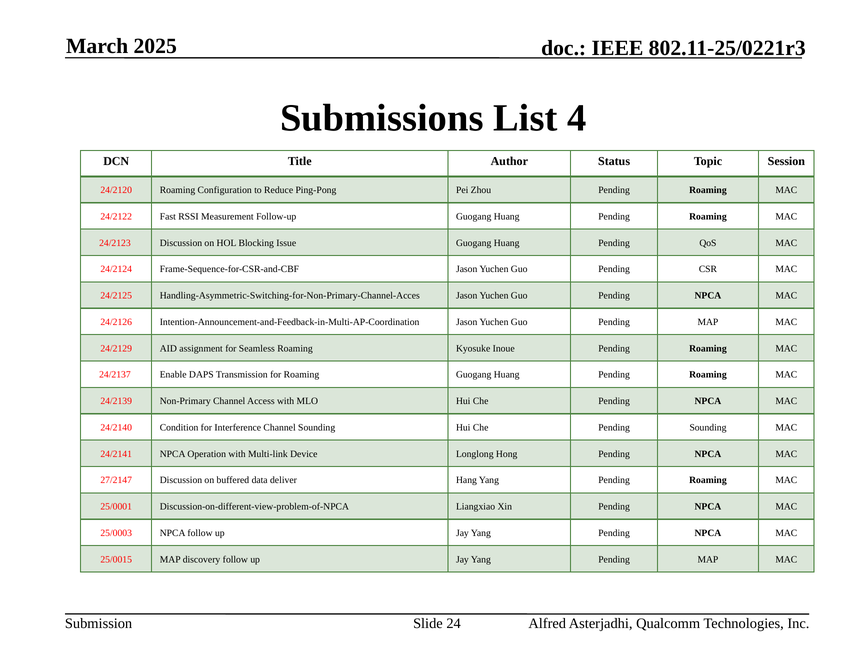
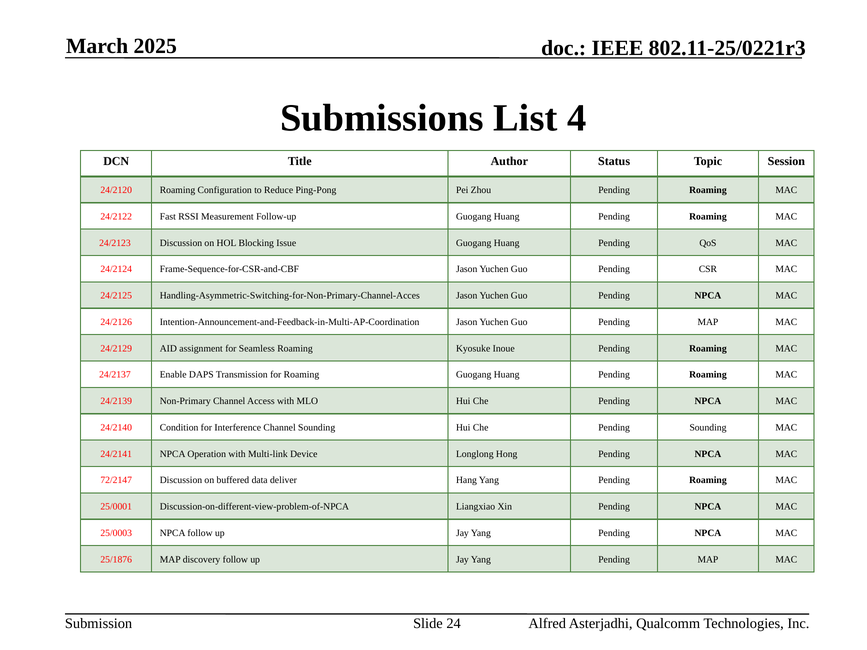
27/2147: 27/2147 -> 72/2147
25/0015: 25/0015 -> 25/1876
